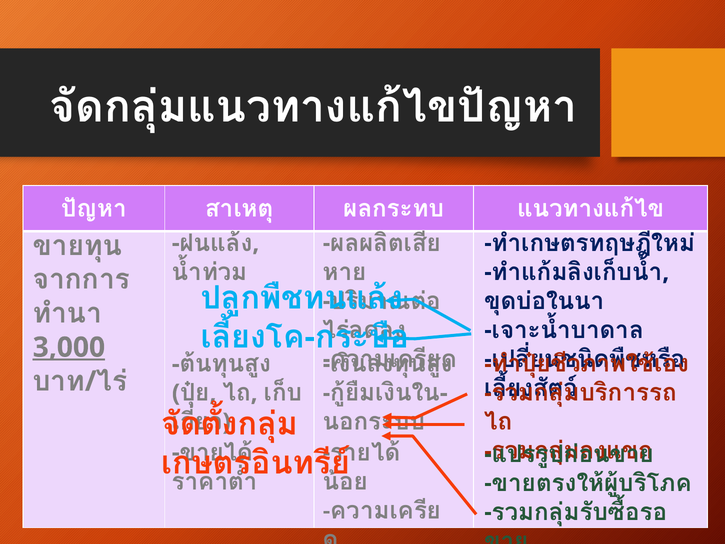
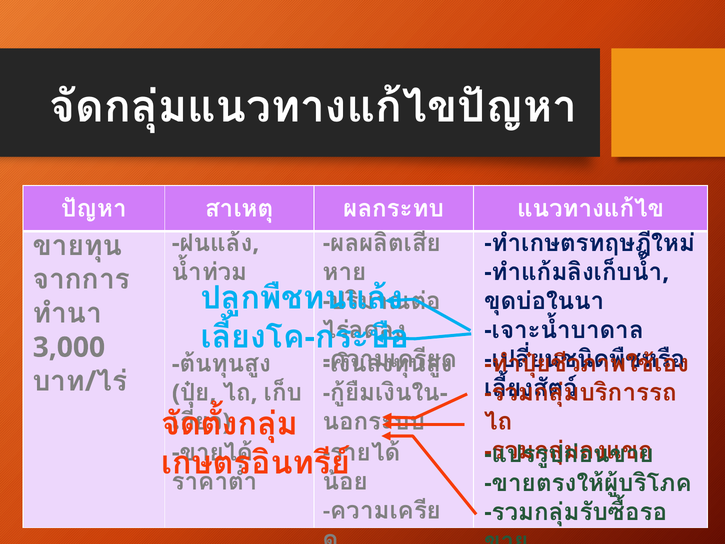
3,000 underline: present -> none
